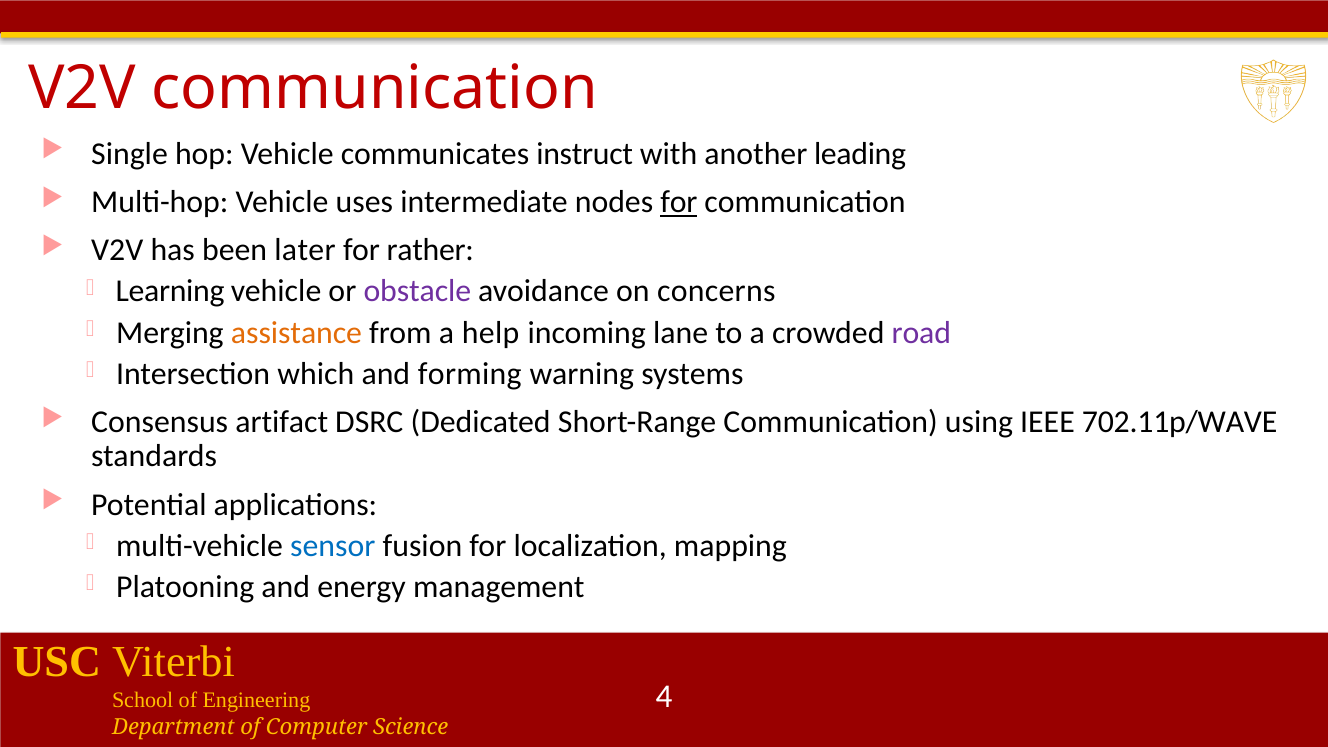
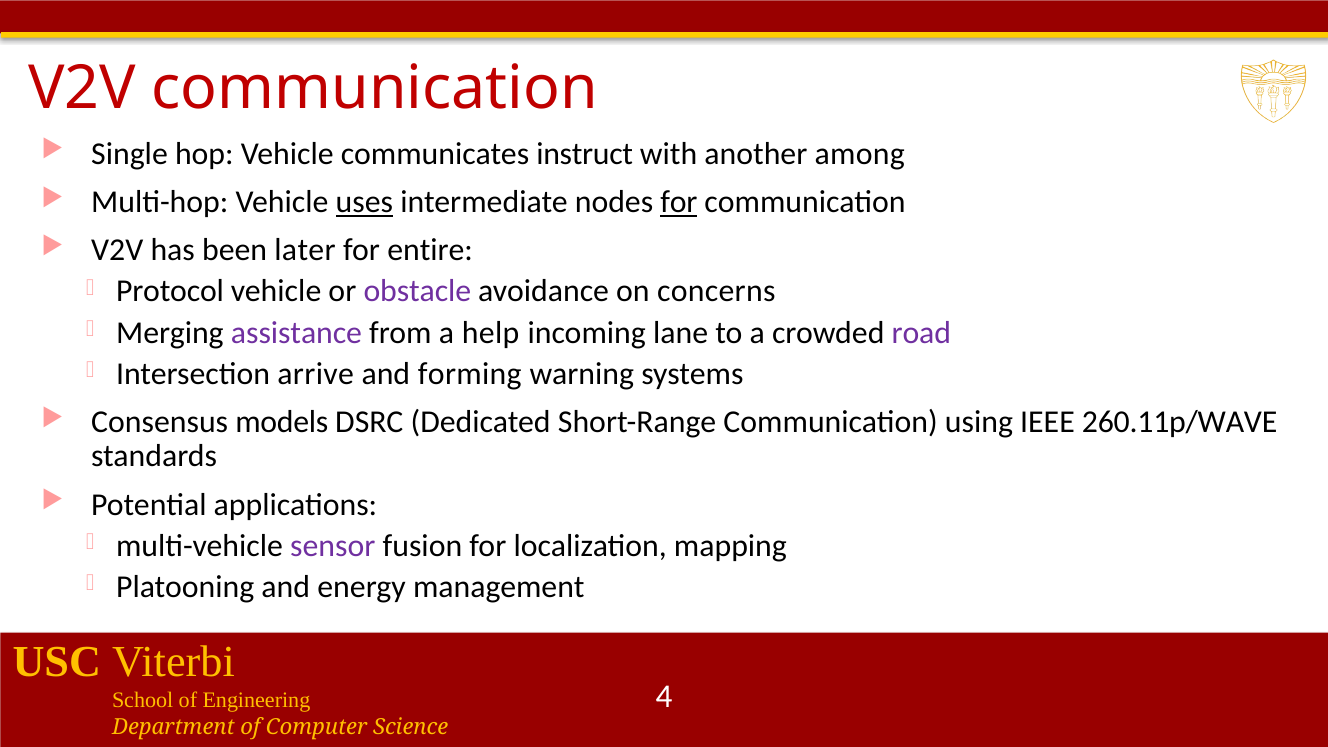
leading: leading -> among
uses underline: none -> present
rather: rather -> entire
Learning: Learning -> Protocol
assistance colour: orange -> purple
which: which -> arrive
artifact: artifact -> models
702.11p/WAVE: 702.11p/WAVE -> 260.11p/WAVE
sensor colour: blue -> purple
